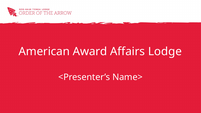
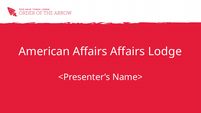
American Award: Award -> Affairs
